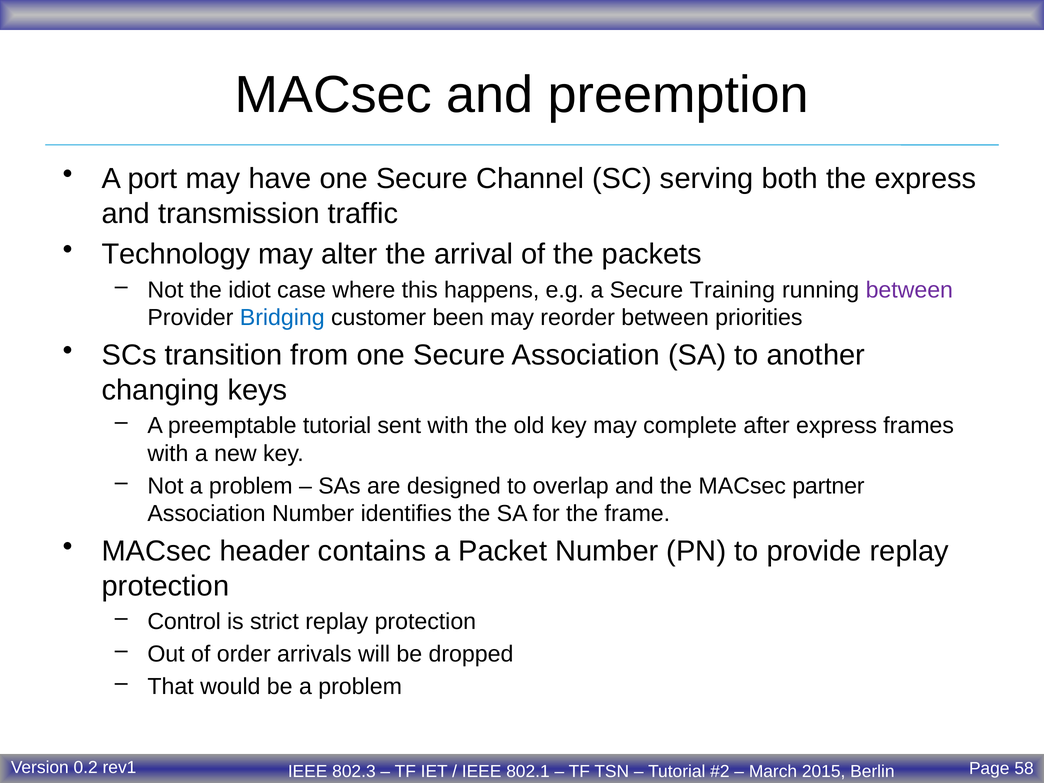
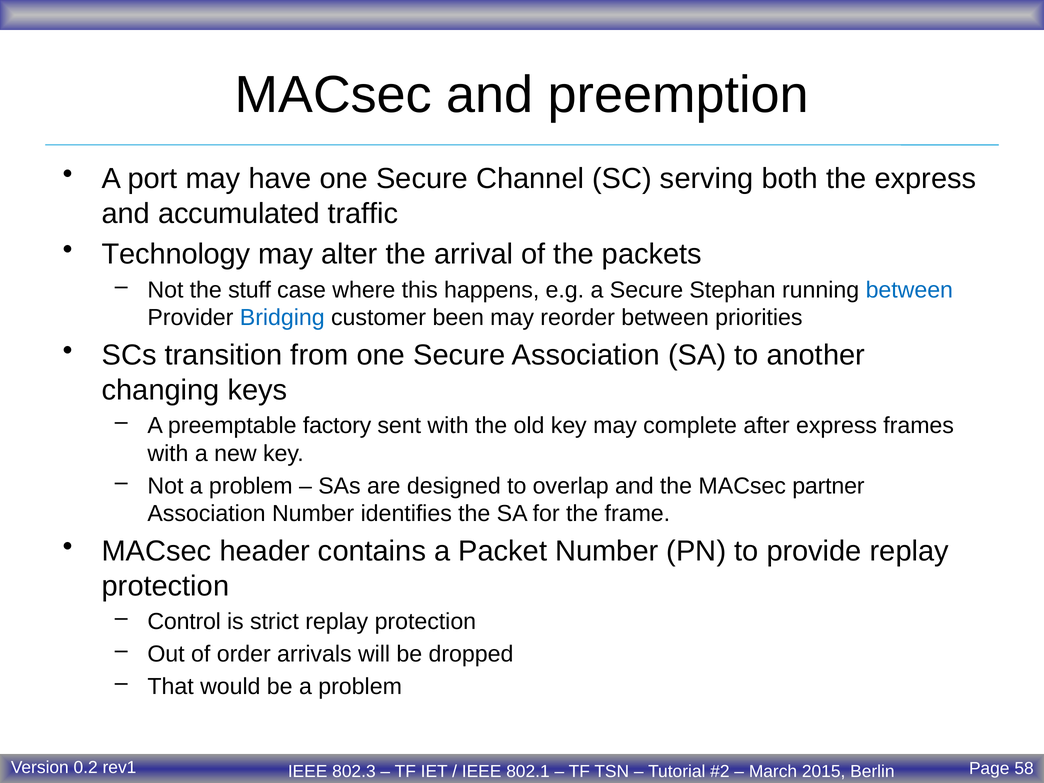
transmission: transmission -> accumulated
idiot: idiot -> stuff
Training: Training -> Stephan
between at (909, 290) colour: purple -> blue
preemptable tutorial: tutorial -> factory
